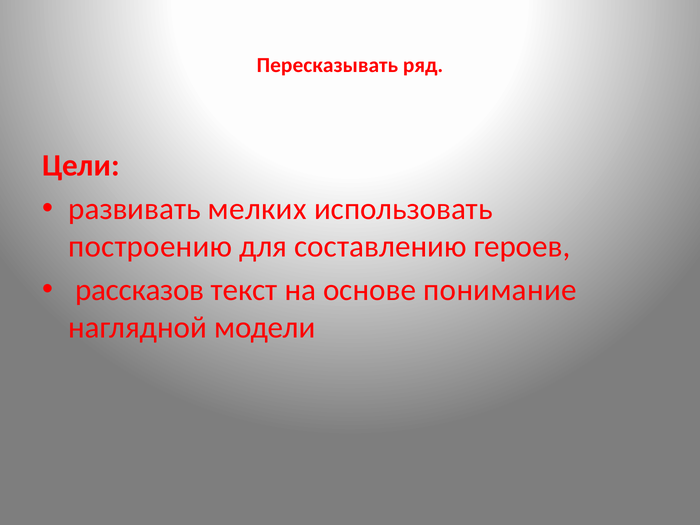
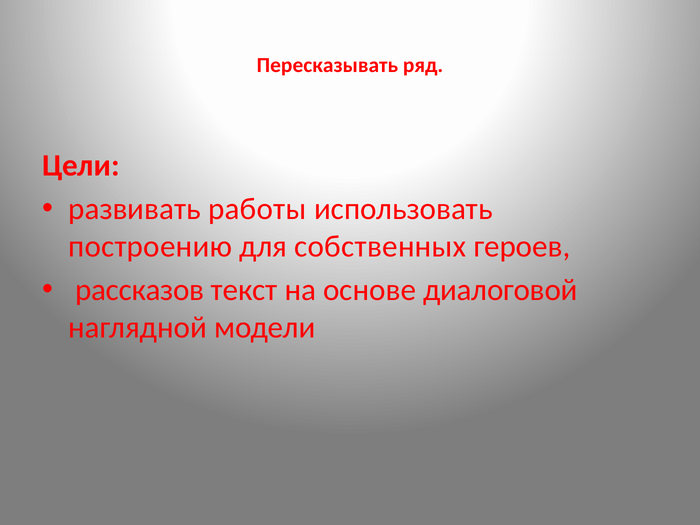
мелких: мелких -> работы
составлению: составлению -> собственных
понимание: понимание -> диалоговой
